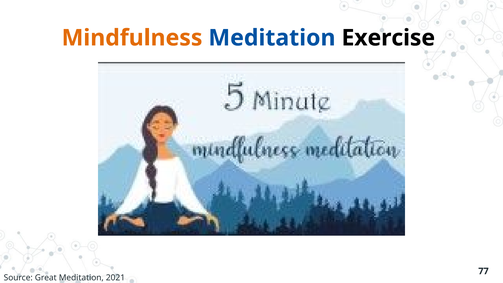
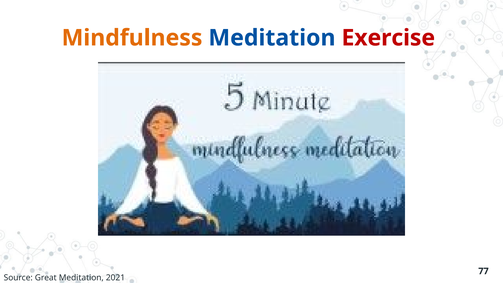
Exercise colour: black -> red
